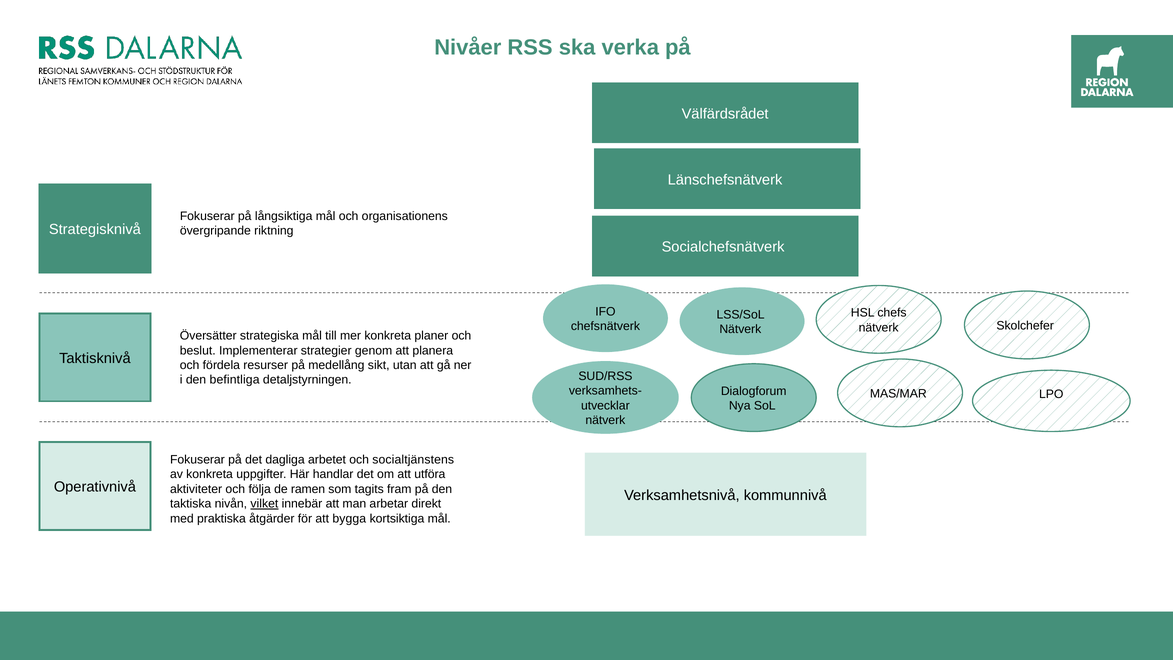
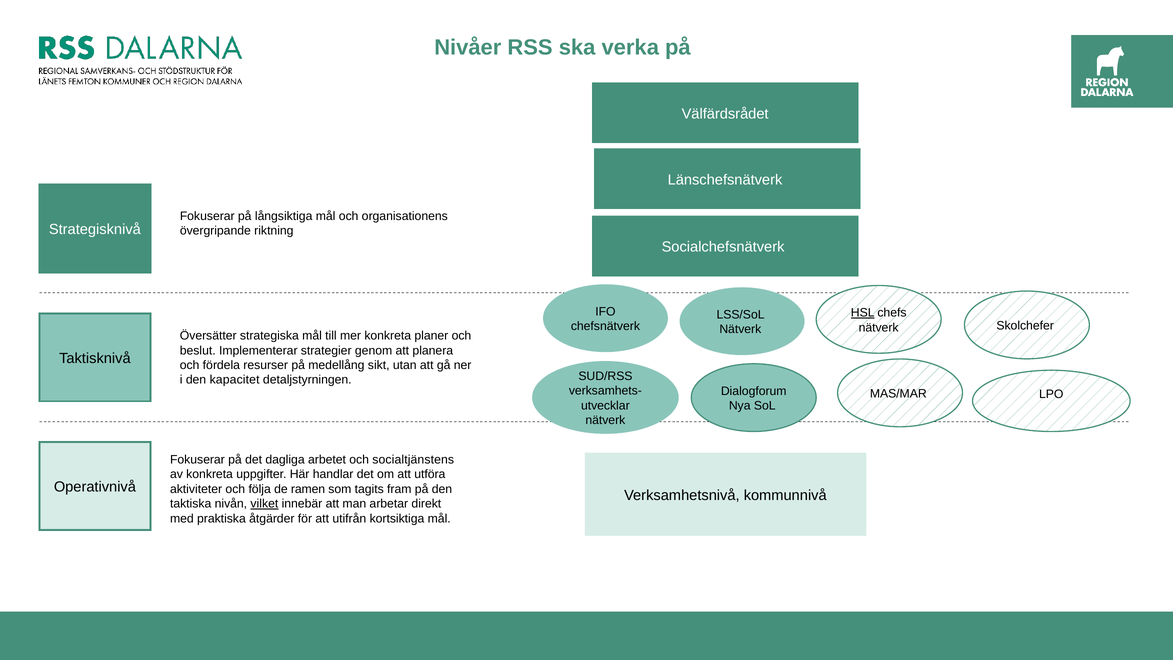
HSL underline: none -> present
befintliga: befintliga -> kapacitet
bygga: bygga -> utifrån
